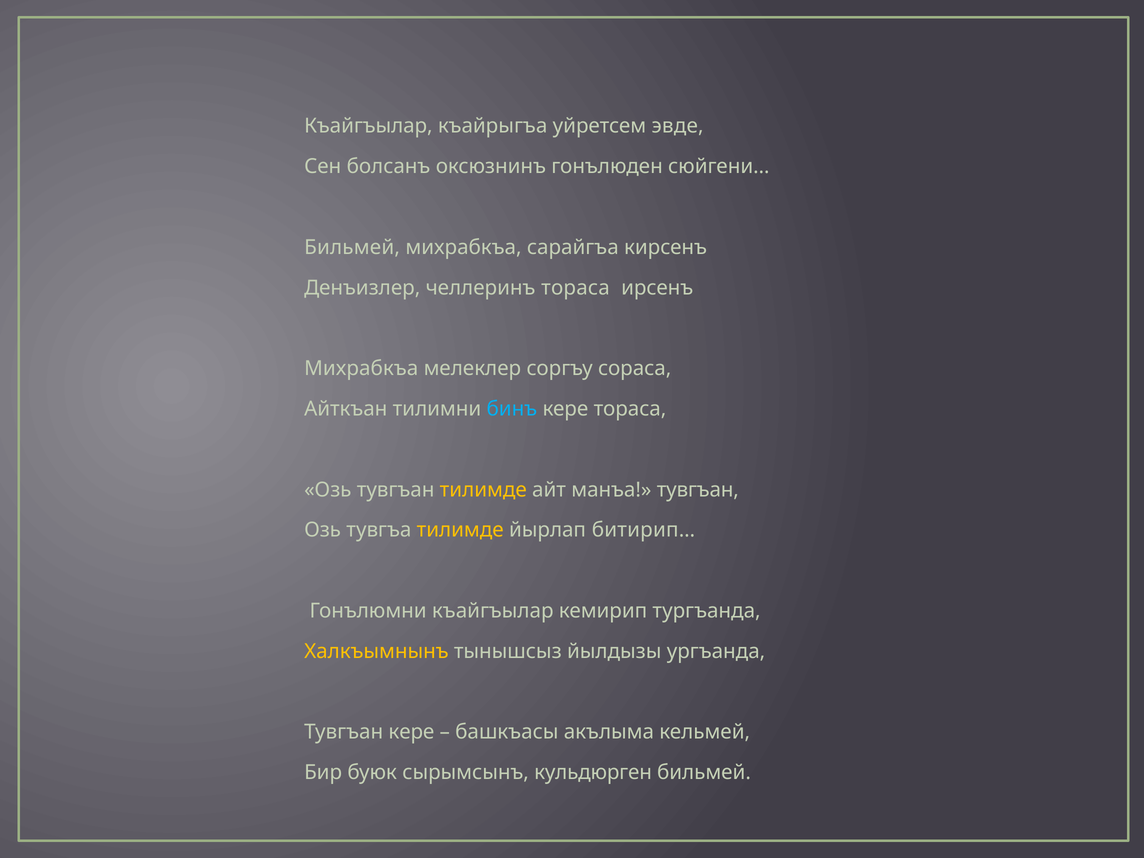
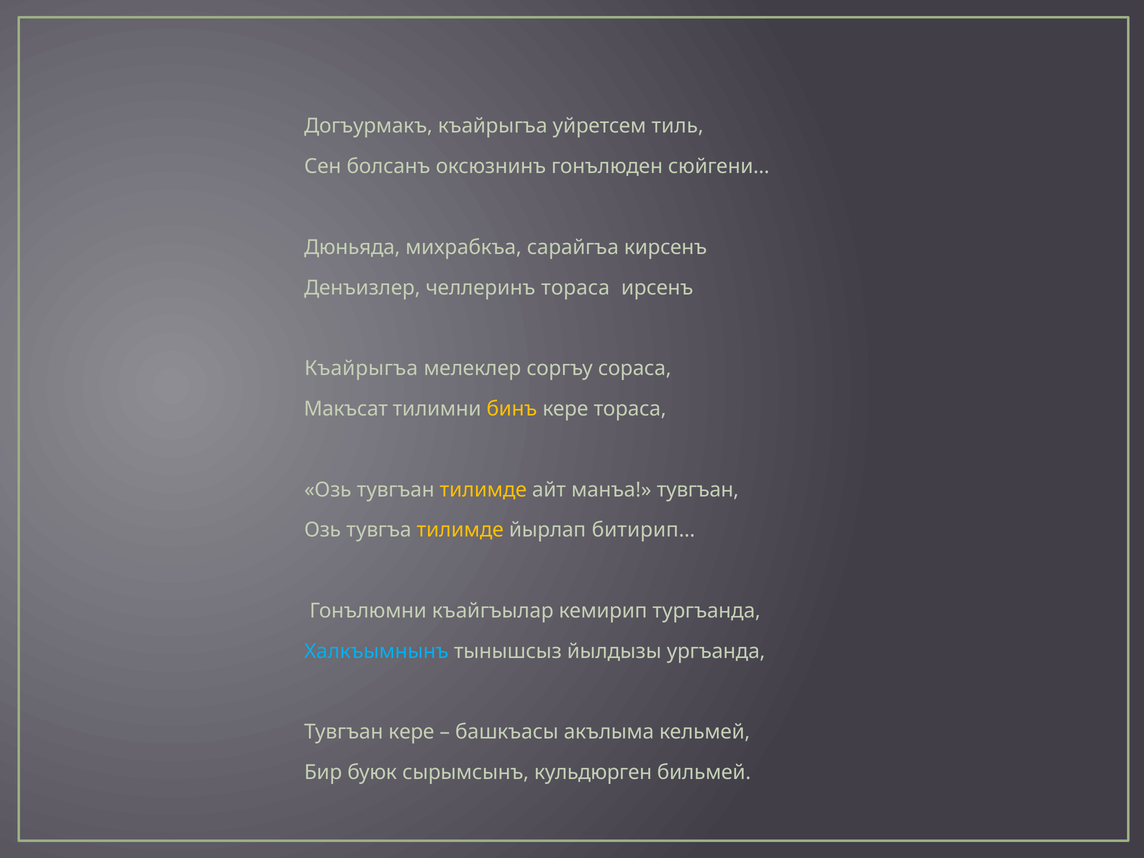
Къайгъылар at (368, 126): Къайгъылар -> Догъурмакъ
эвде: эвде -> тиль
Бильмей at (352, 247): Бильмей -> Дюньяда
Михрабкъа at (361, 369): Михрабкъа -> Къайрыгъа
Айткъан: Айткъан -> Макъсат
бинъ colour: light blue -> yellow
Халкъымнынъ colour: yellow -> light blue
